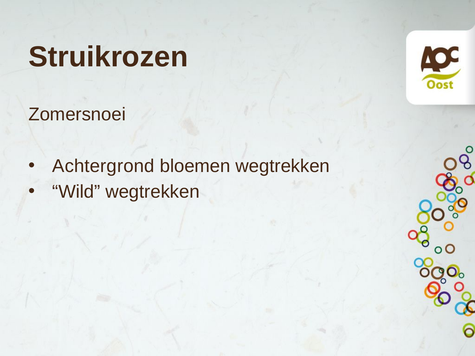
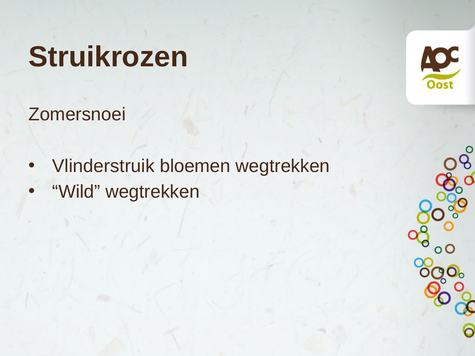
Achtergrond: Achtergrond -> Vlinderstruik
